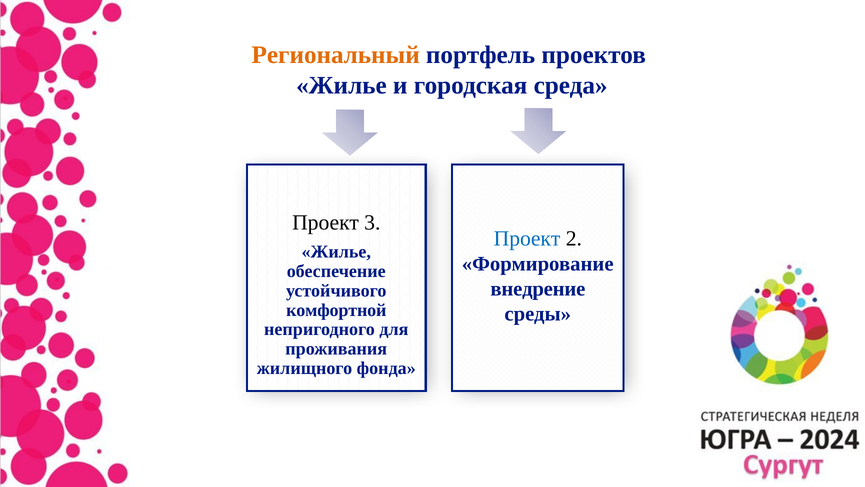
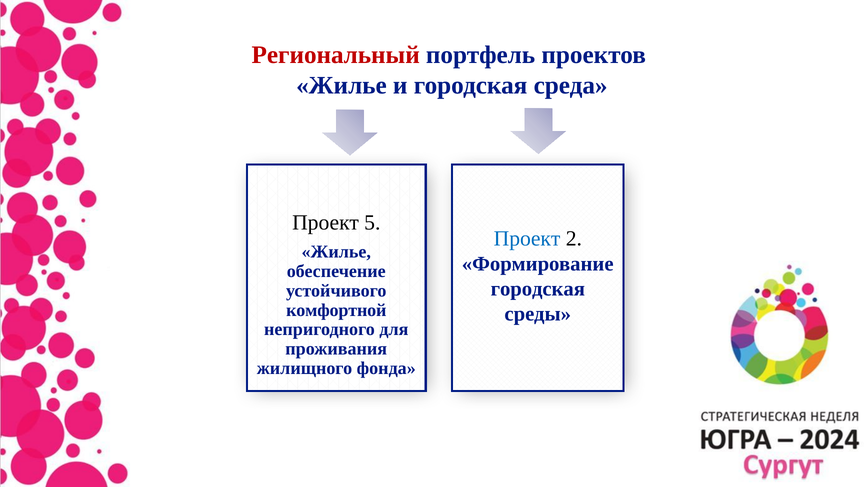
Региональный colour: orange -> red
3: 3 -> 5
внедрение at (538, 289): внедрение -> городская
